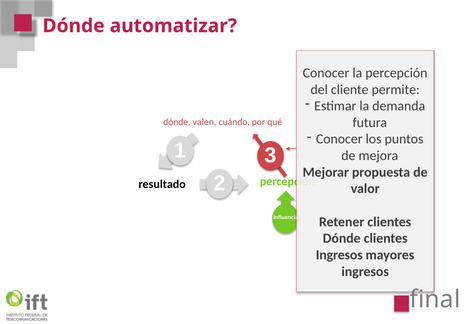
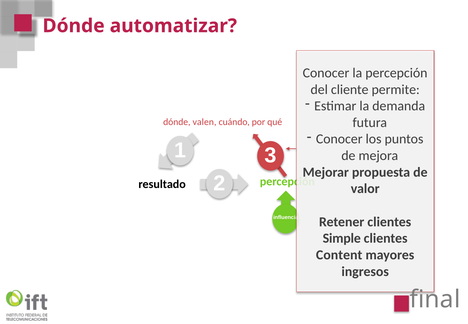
Dónde at (342, 238): Dónde -> Simple
Ingresos at (339, 255): Ingresos -> Content
